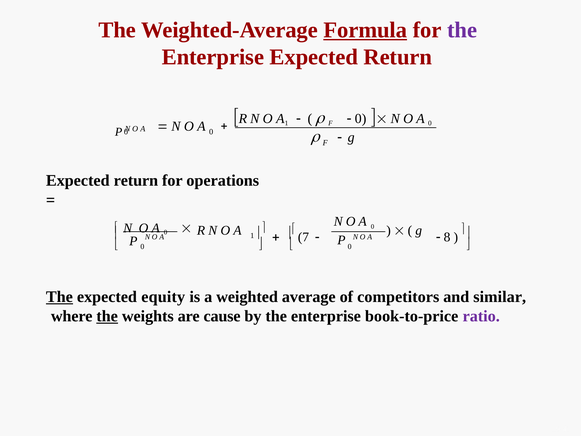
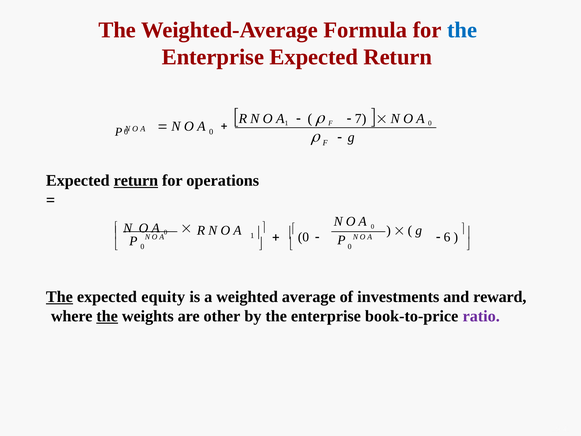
Formula underline: present -> none
the at (462, 30) colour: purple -> blue
0 at (361, 119): 0 -> 7
return at (136, 181) underline: none -> present
7 at (303, 237): 7 -> 0
8: 8 -> 6
competitors: competitors -> investments
similar: similar -> reward
cause: cause -> other
